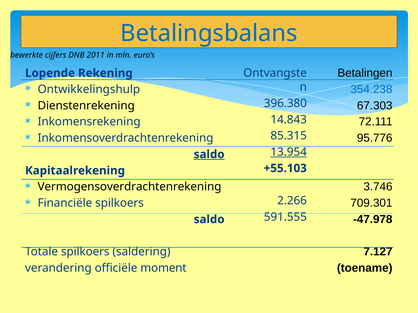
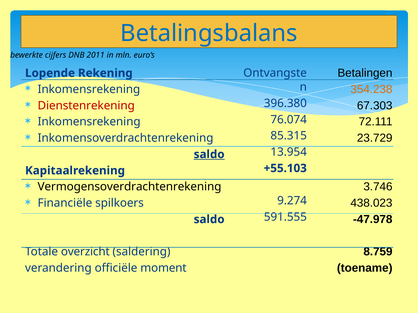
Ontwikkelingshulp at (89, 89): Ontwikkelingshulp -> Inkomensrekening
354.238 colour: blue -> orange
Dienstenrekening colour: black -> red
14.843: 14.843 -> 76.074
95.776: 95.776 -> 23.729
13.954 underline: present -> none
2.266: 2.266 -> 9.274
709.301: 709.301 -> 438.023
7.127: 7.127 -> 8.759
Totale spilkoers: spilkoers -> overzicht
